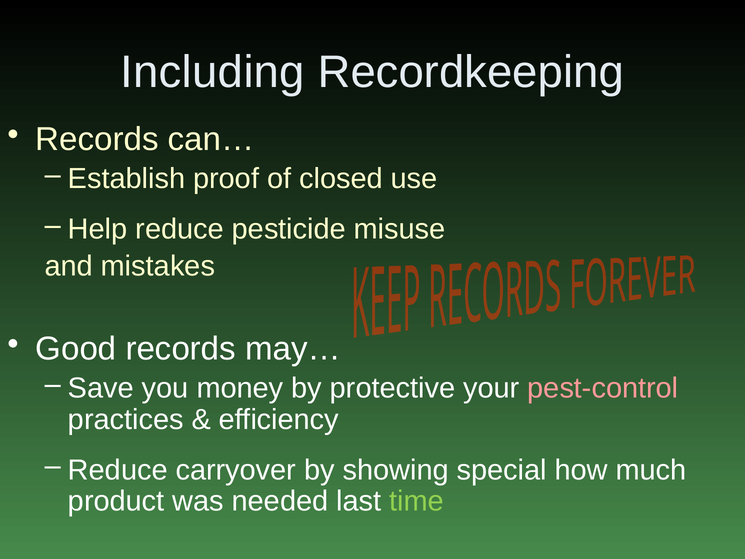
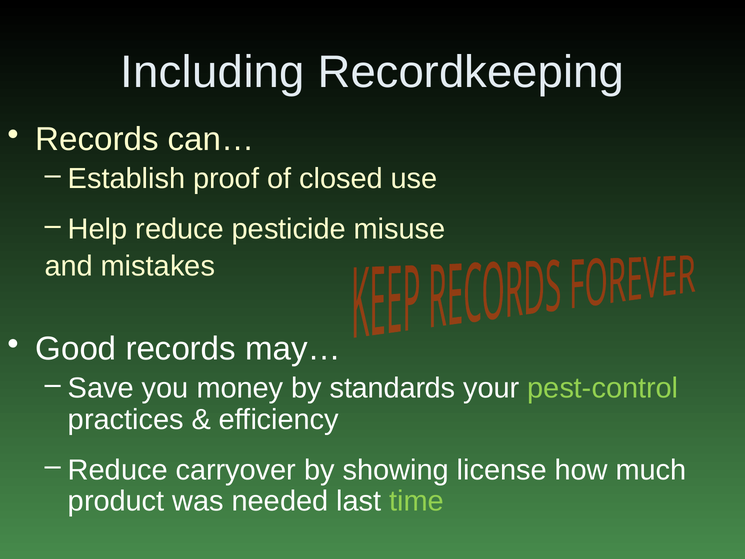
protective: protective -> standards
pest-control colour: pink -> light green
special: special -> license
